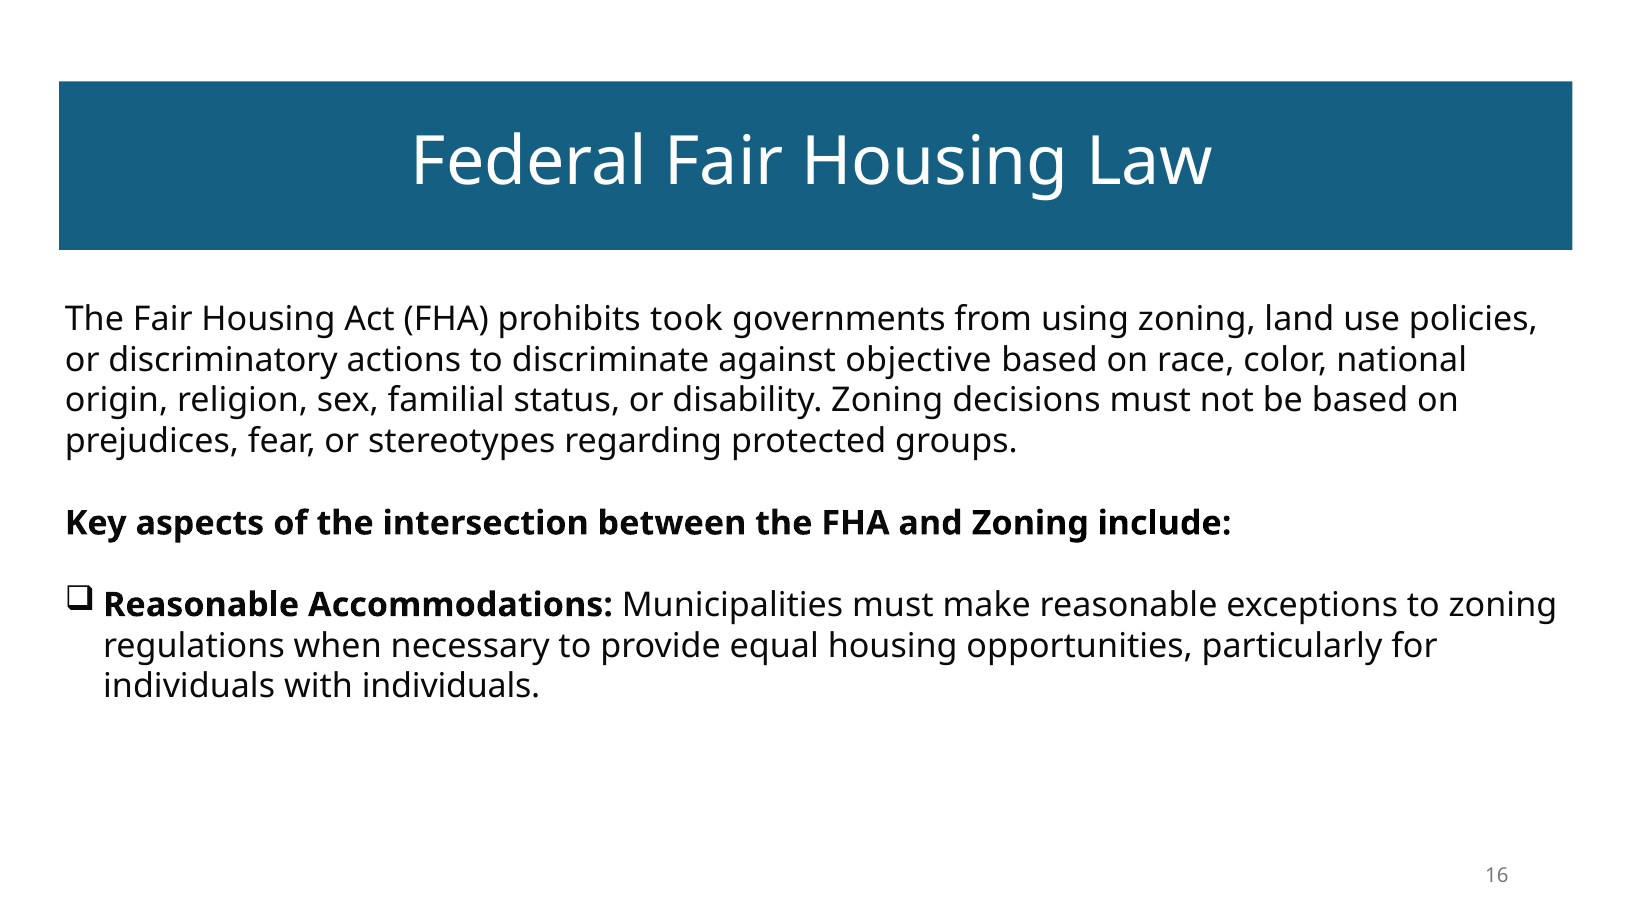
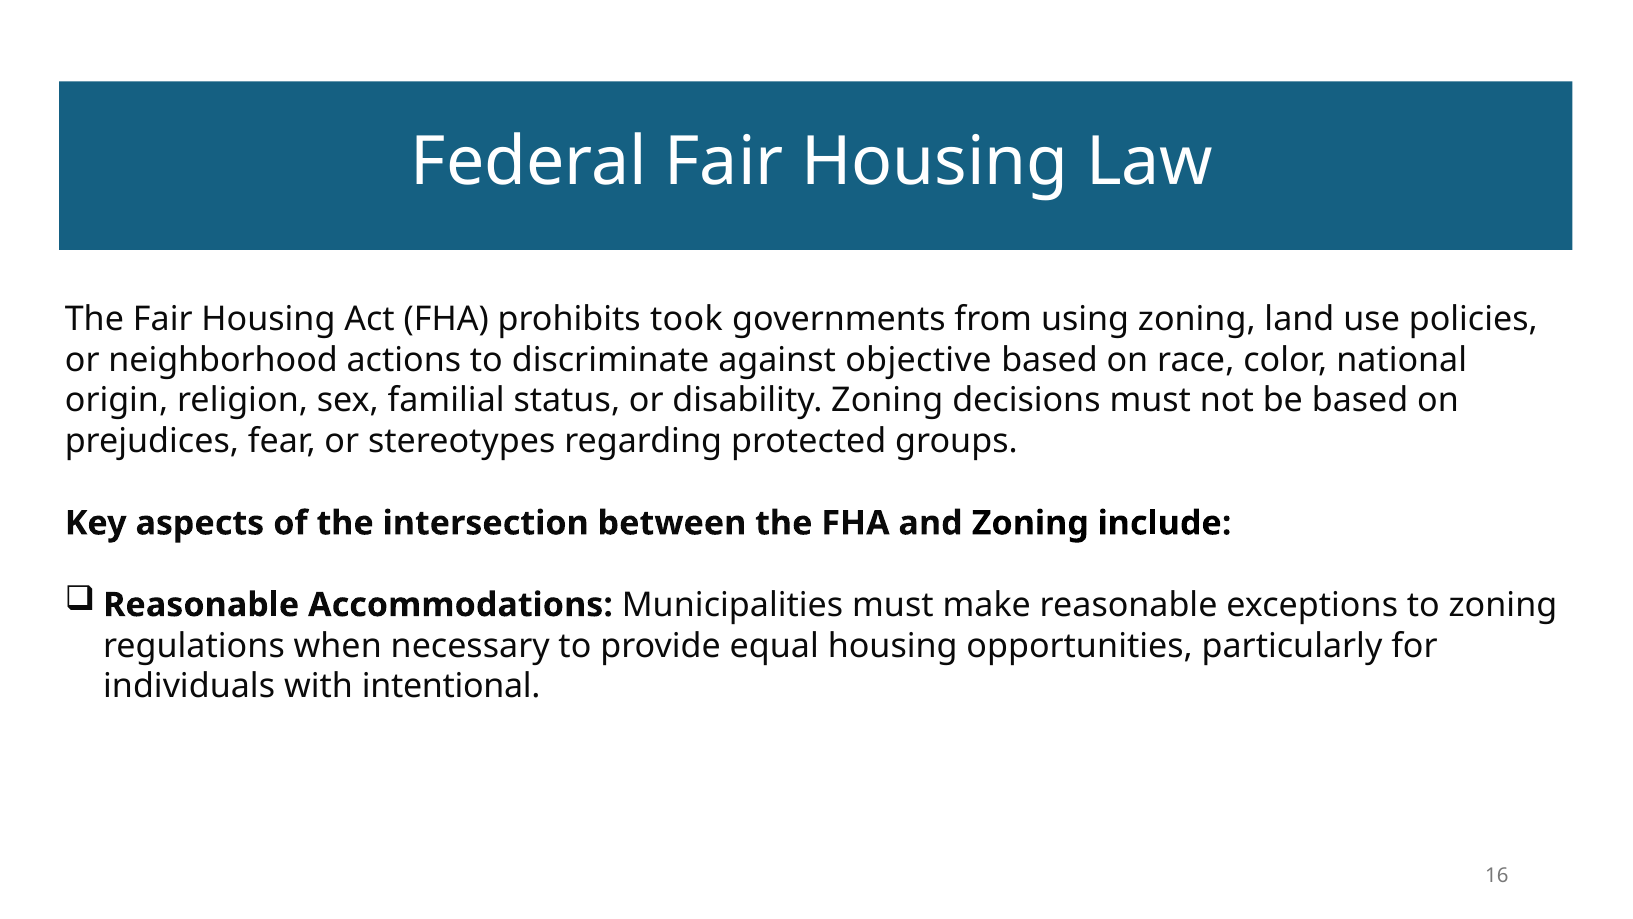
discriminatory: discriminatory -> neighborhood
with individuals: individuals -> intentional
